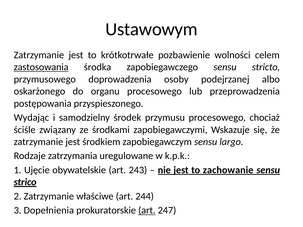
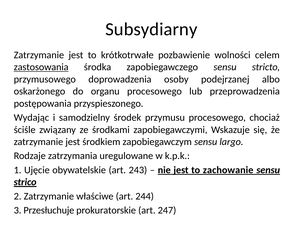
Ustawowym: Ustawowym -> Subsydiarny
Dopełnienia: Dopełnienia -> Przesłuchuje
art at (147, 211) underline: present -> none
